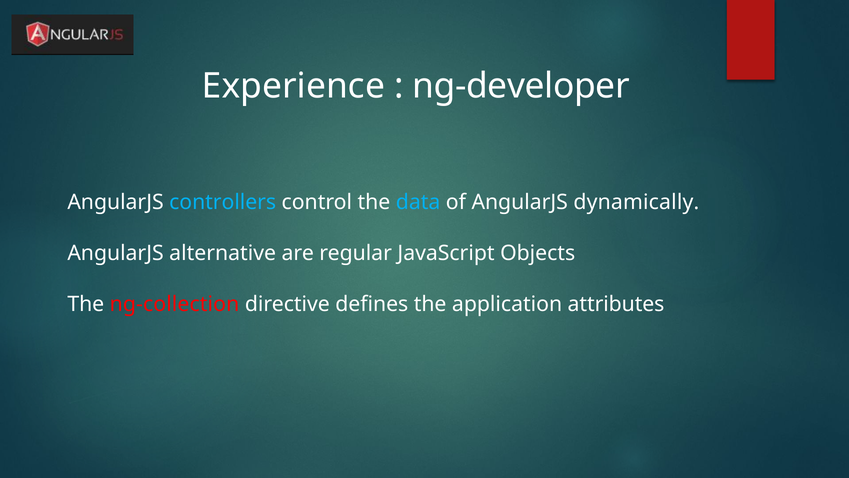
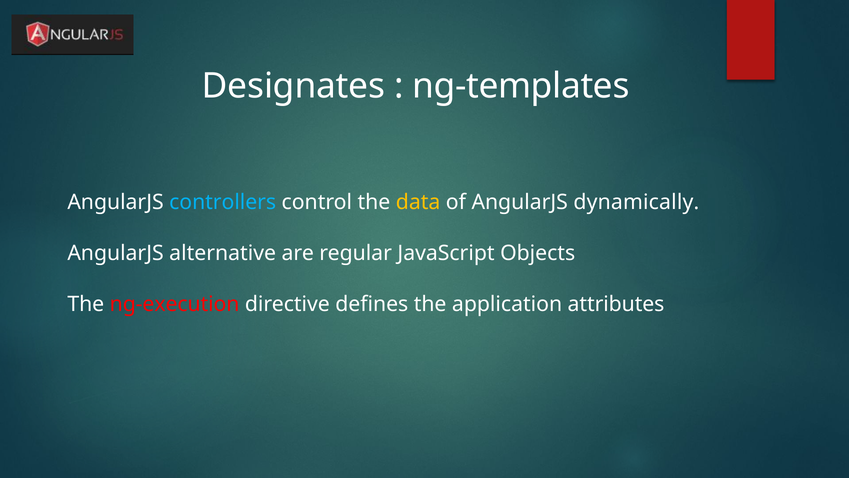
Experience: Experience -> Designates
ng-developer: ng-developer -> ng-templates
data colour: light blue -> yellow
ng-collection: ng-collection -> ng-execution
